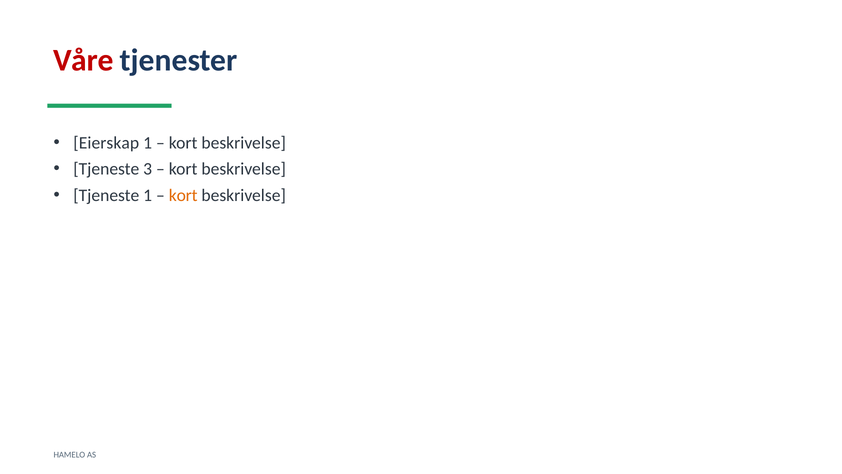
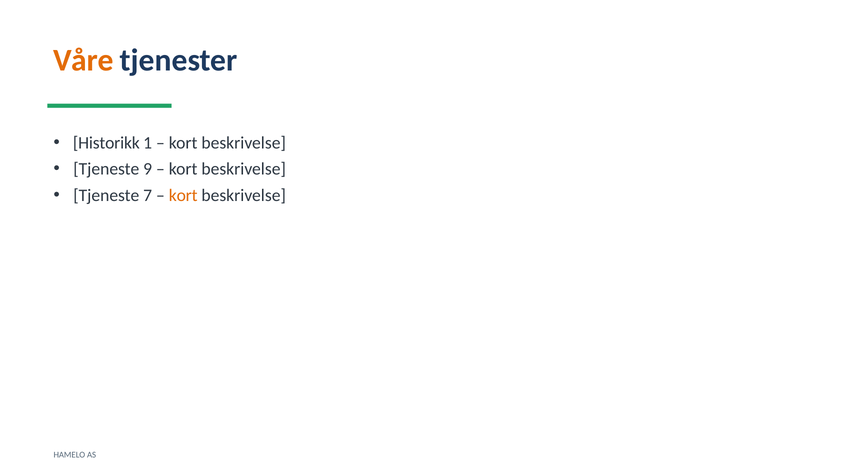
Våre colour: red -> orange
Eierskap: Eierskap -> Historikk
3: 3 -> 9
Tjeneste 1: 1 -> 7
